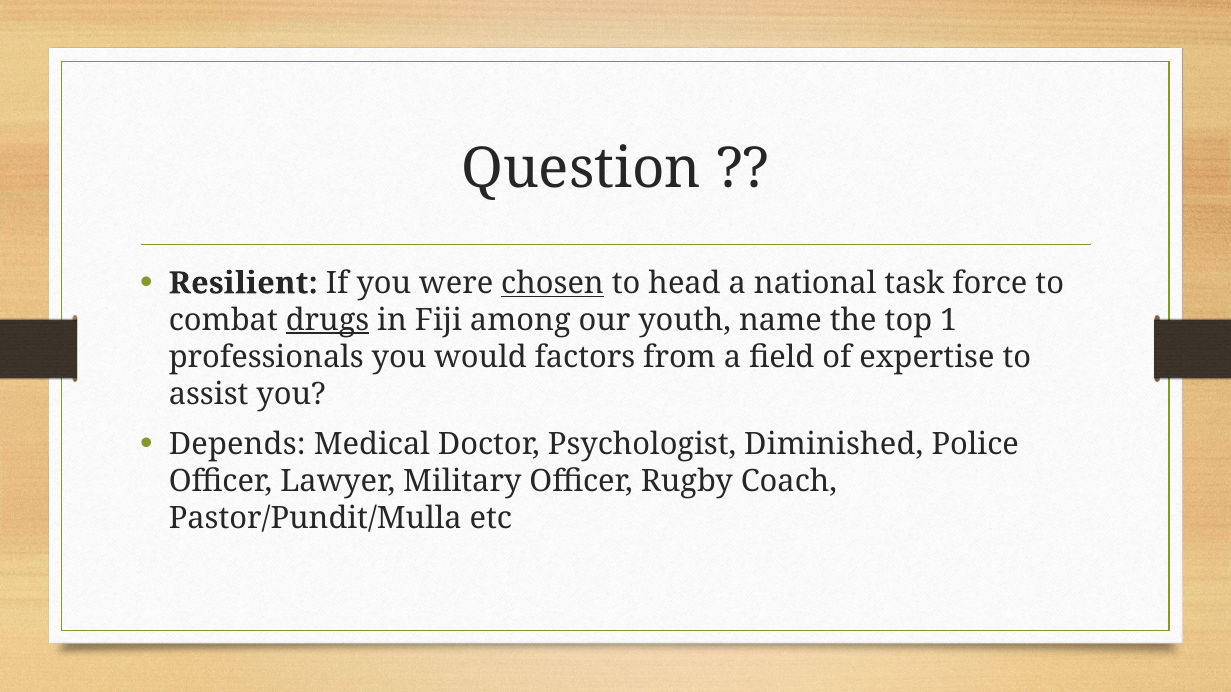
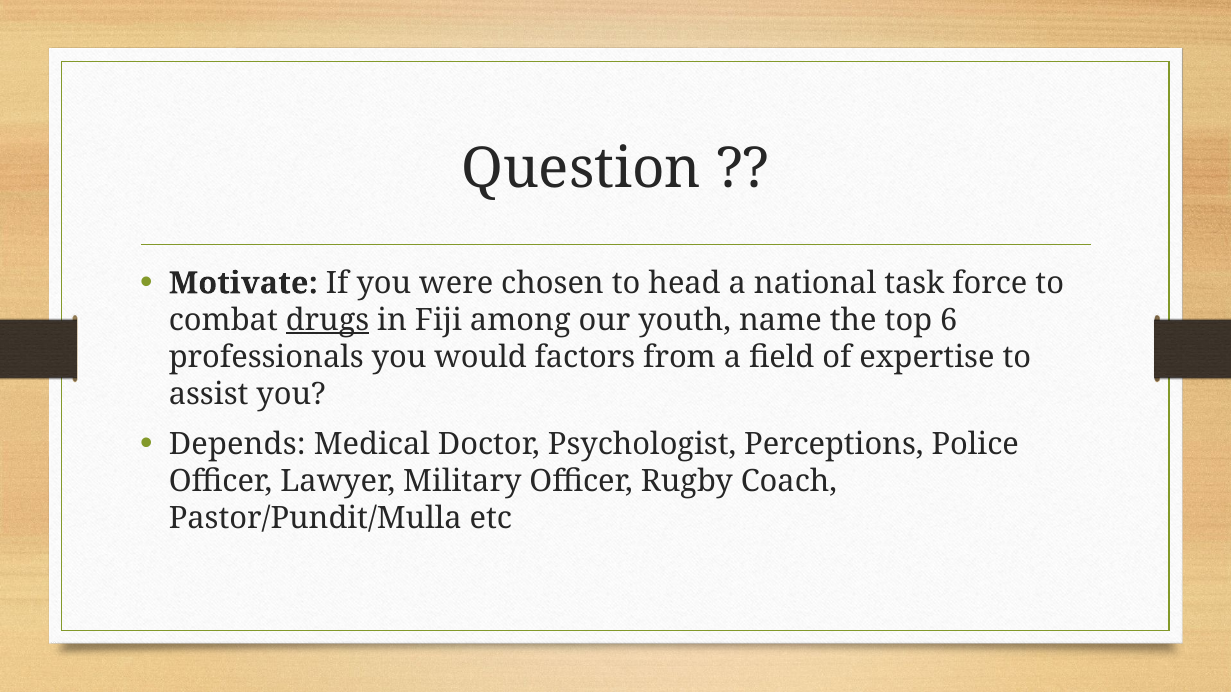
Resilient: Resilient -> Motivate
chosen underline: present -> none
1: 1 -> 6
Diminished: Diminished -> Perceptions
